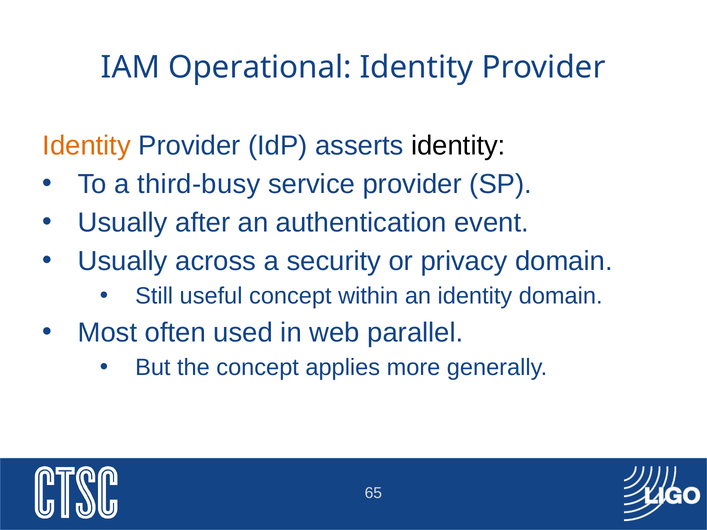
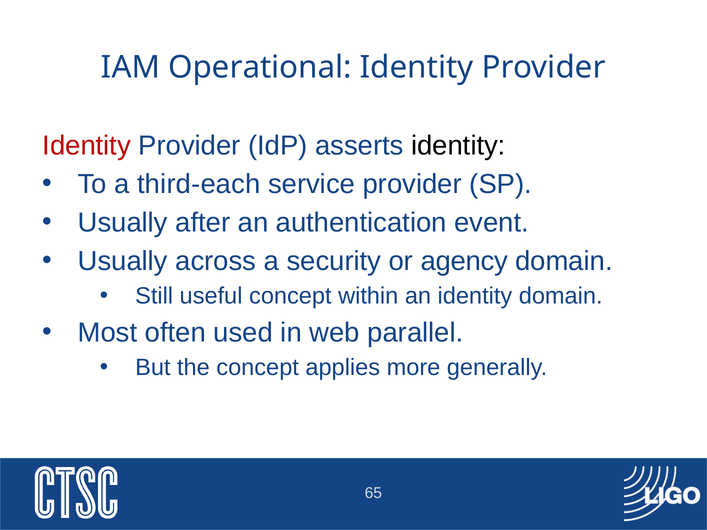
Identity at (87, 146) colour: orange -> red
third-busy: third-busy -> third-each
privacy: privacy -> agency
